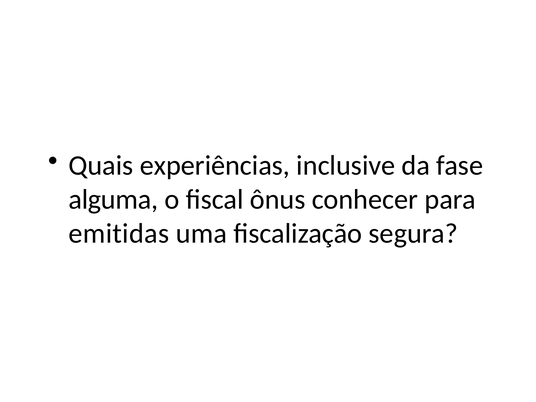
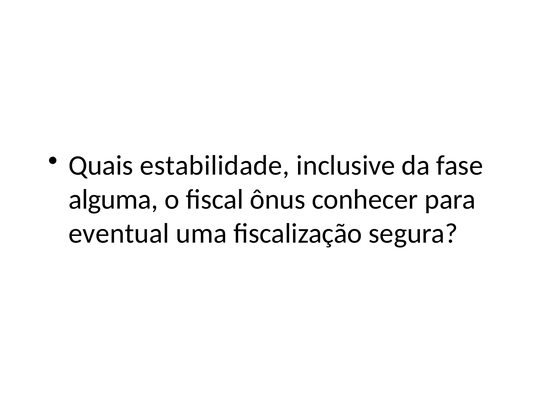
experiências: experiências -> estabilidade
emitidas: emitidas -> eventual
